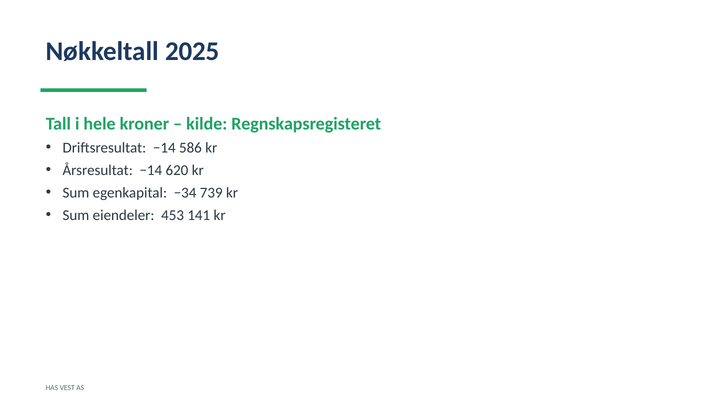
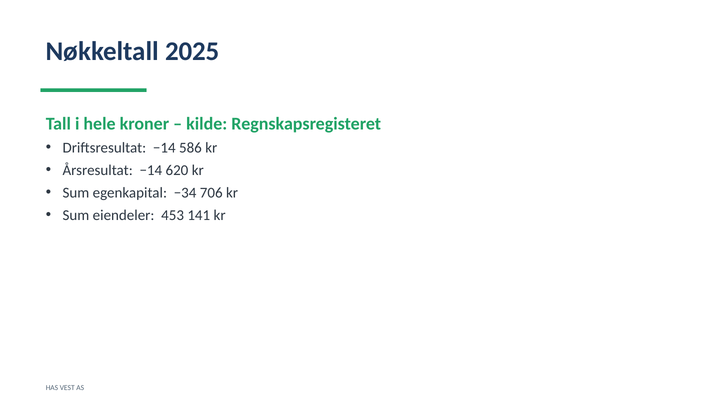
739: 739 -> 706
